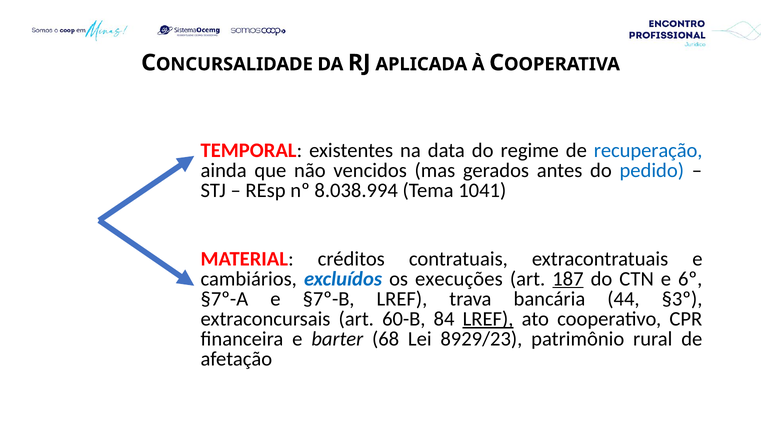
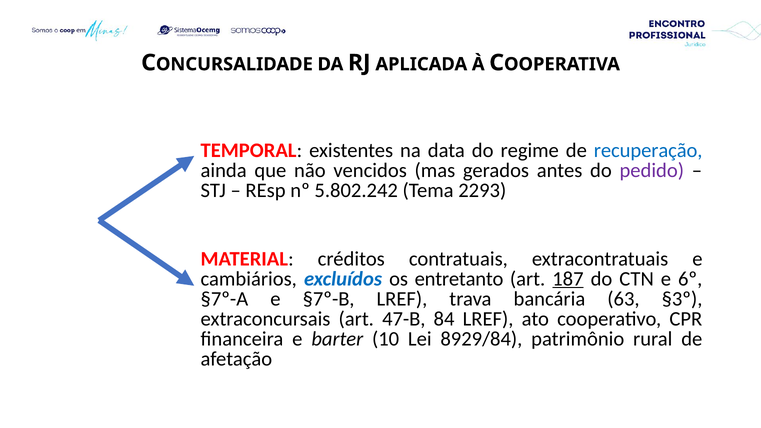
pedido colour: blue -> purple
8.038.994: 8.038.994 -> 5.802.242
1041: 1041 -> 2293
execuções: execuções -> entretanto
44: 44 -> 63
60-B: 60-B -> 47-B
LREF at (488, 319) underline: present -> none
68: 68 -> 10
8929/23: 8929/23 -> 8929/84
